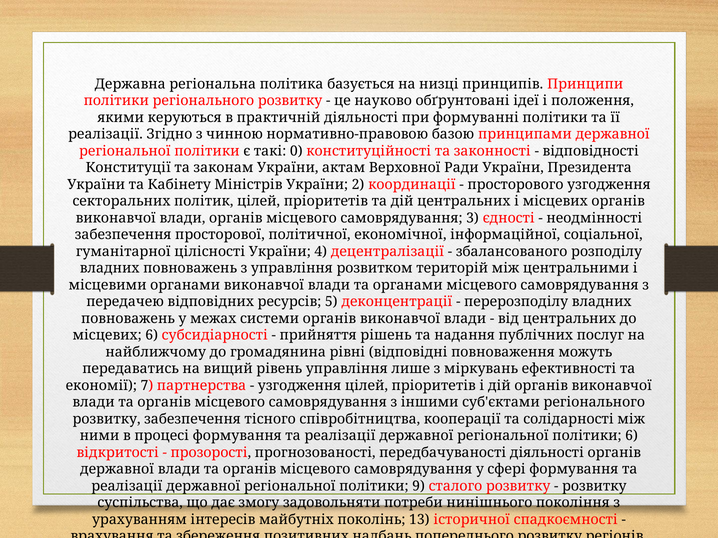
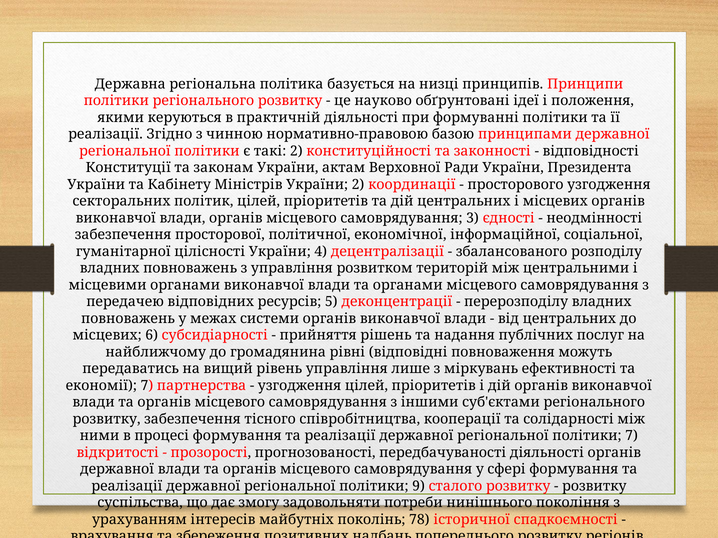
такі 0: 0 -> 2
політики 6: 6 -> 7
13: 13 -> 78
